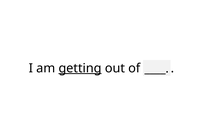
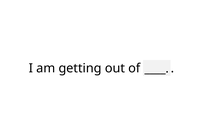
getting underline: present -> none
